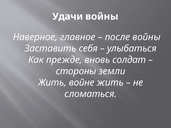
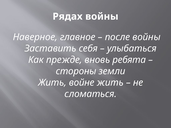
Удачи: Удачи -> Рядах
солдат: солдат -> ребята
